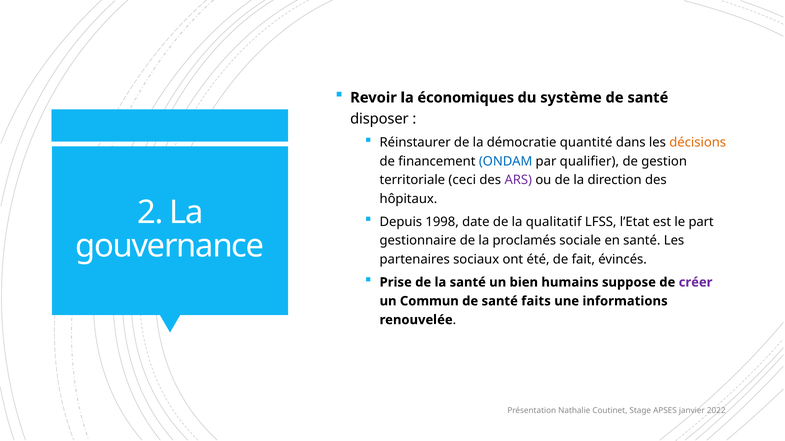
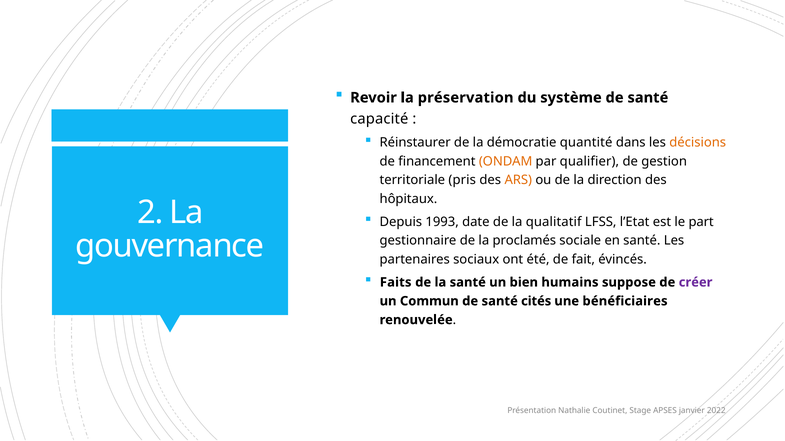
économiques: économiques -> préservation
disposer: disposer -> capacité
ONDAM colour: blue -> orange
ceci: ceci -> pris
ARS colour: purple -> orange
1998: 1998 -> 1993
Prise: Prise -> Faits
faits: faits -> cités
informations: informations -> bénéficiaires
